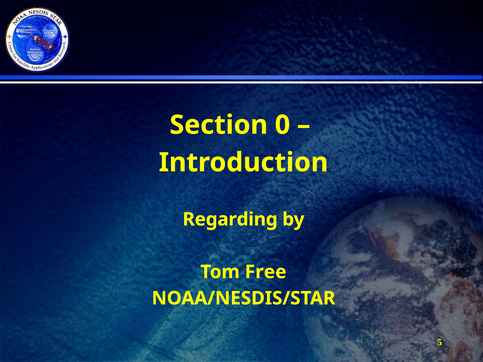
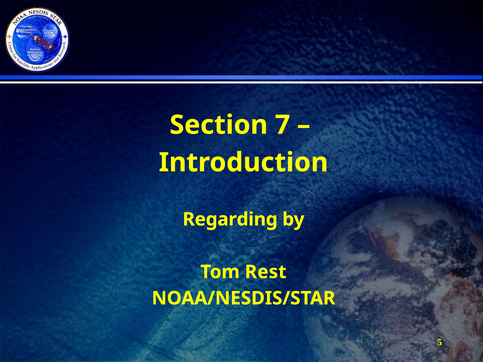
0: 0 -> 7
Free: Free -> Rest
